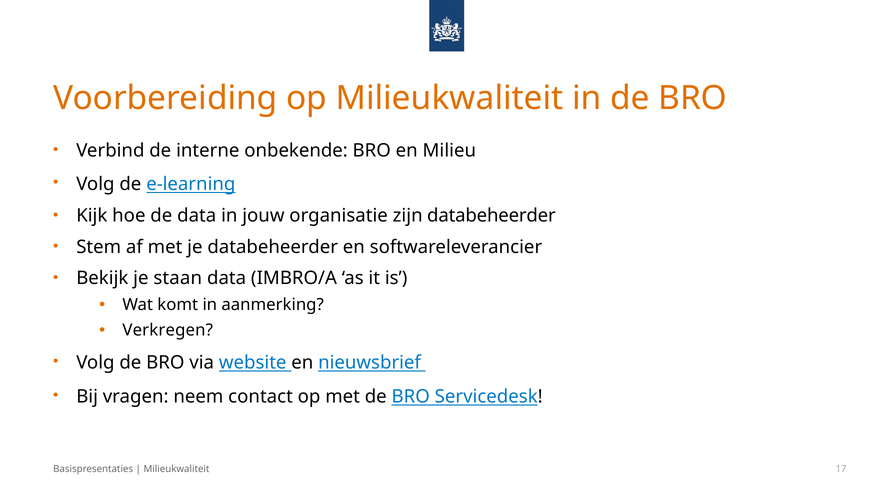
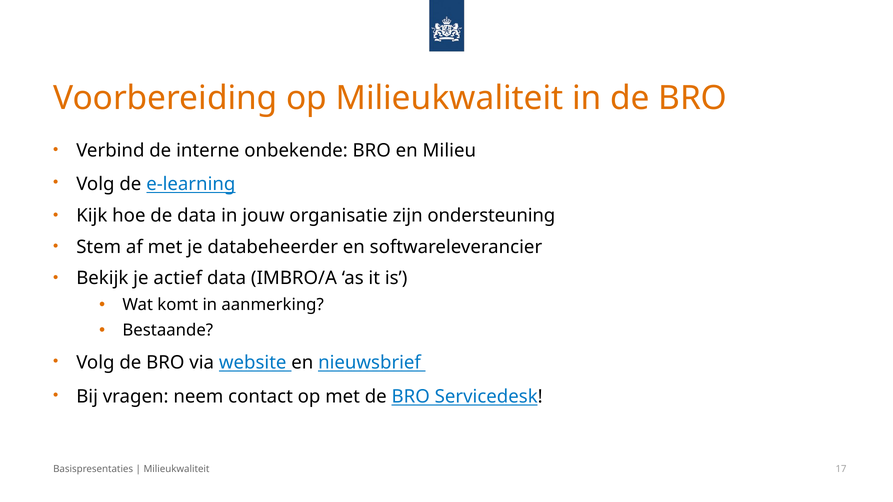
zijn databeheerder: databeheerder -> ondersteuning
staan: staan -> actief
Verkregen: Verkregen -> Bestaande
